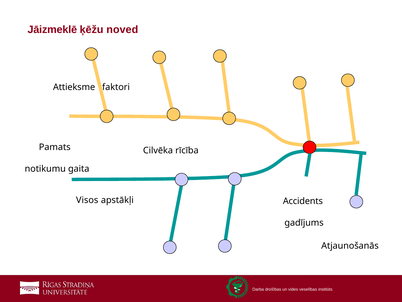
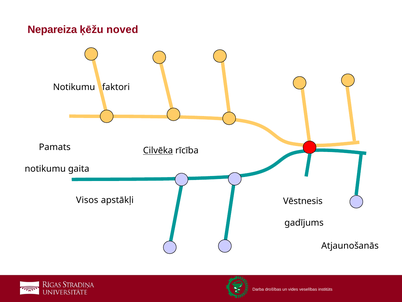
Jāizmeklē: Jāizmeklē -> Nepareiza
Attieksme at (74, 87): Attieksme -> Notikumu
Cilvēka underline: none -> present
Accidents: Accidents -> Vēstnesis
